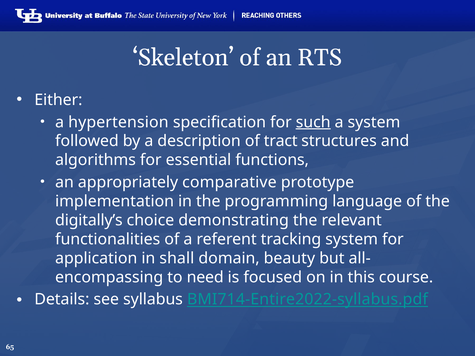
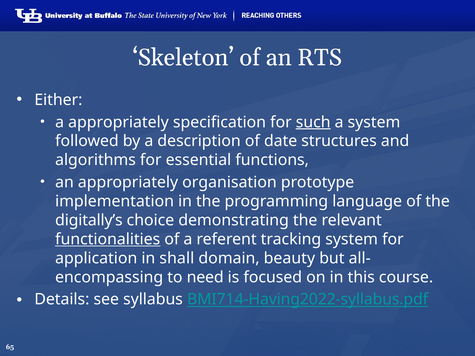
a hypertension: hypertension -> appropriately
tract: tract -> date
comparative: comparative -> organisation
functionalities underline: none -> present
BMI714-Entire2022-syllabus.pdf: BMI714-Entire2022-syllabus.pdf -> BMI714-Having2022-syllabus.pdf
